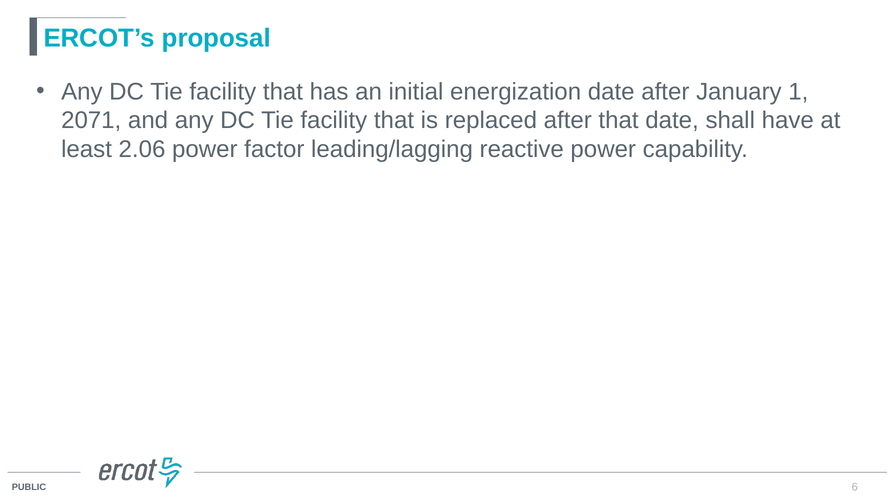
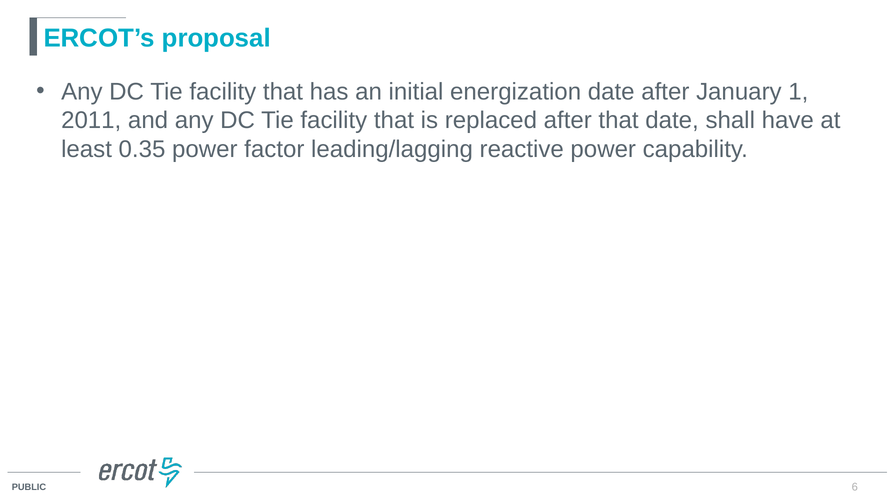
2071: 2071 -> 2011
2.06: 2.06 -> 0.35
